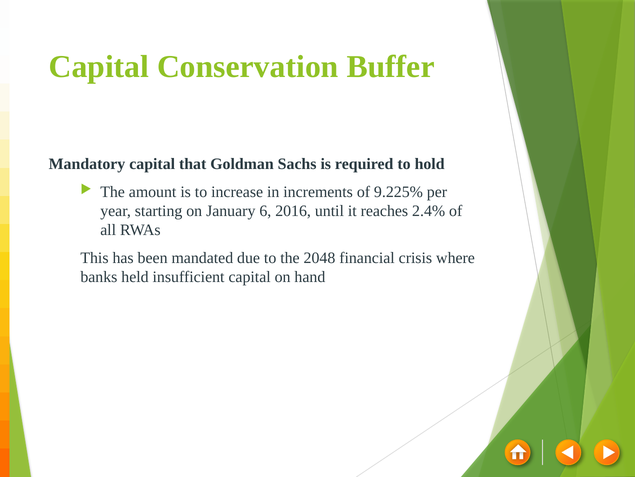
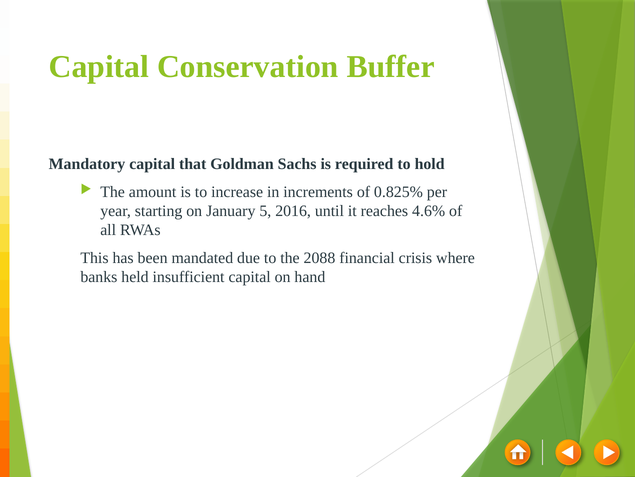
9.225%: 9.225% -> 0.825%
6: 6 -> 5
2.4%: 2.4% -> 4.6%
2048: 2048 -> 2088
